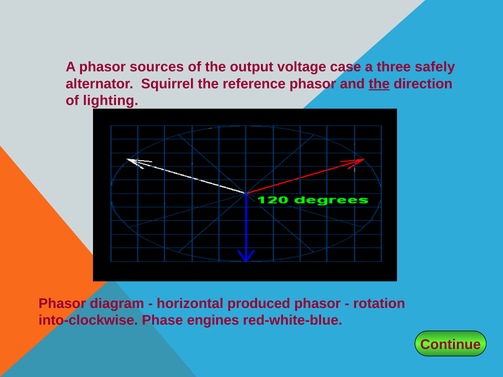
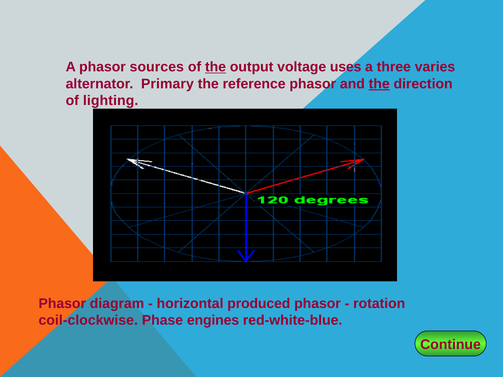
the at (216, 67) underline: none -> present
case: case -> uses
safely: safely -> varies
Squirrel: Squirrel -> Primary
into-clockwise: into-clockwise -> coil-clockwise
